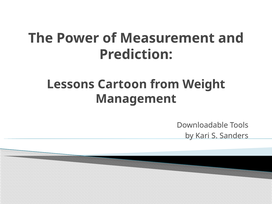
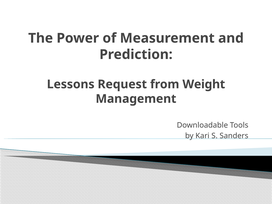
Cartoon: Cartoon -> Request
